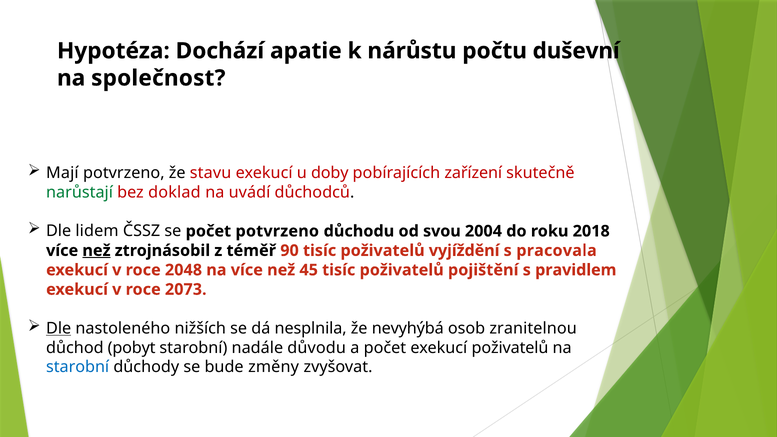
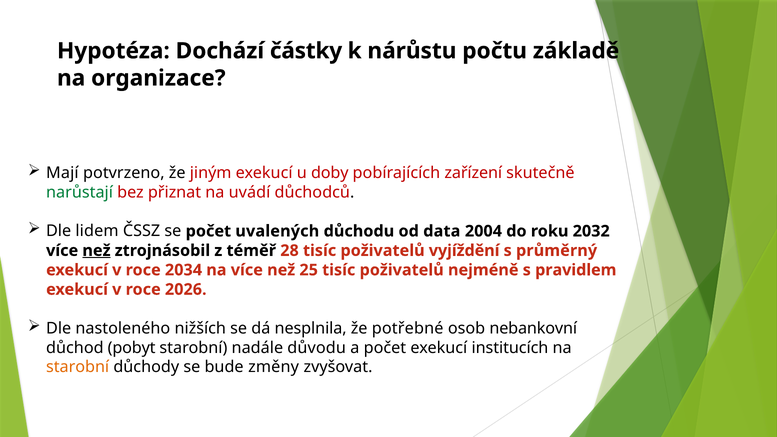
apatie: apatie -> částky
duševní: duševní -> základě
společnost: společnost -> organizace
stavu: stavu -> jiným
doklad: doklad -> přiznat
počet potvrzeno: potvrzeno -> uvalených
svou: svou -> data
2018: 2018 -> 2032
90: 90 -> 28
pracovala: pracovala -> průměrný
2048: 2048 -> 2034
45: 45 -> 25
pojištění: pojištění -> nejméně
2073: 2073 -> 2026
Dle at (59, 328) underline: present -> none
nevyhýbá: nevyhýbá -> potřebné
zranitelnou: zranitelnou -> nebankovní
exekucí poživatelů: poživatelů -> institucích
starobní at (78, 367) colour: blue -> orange
